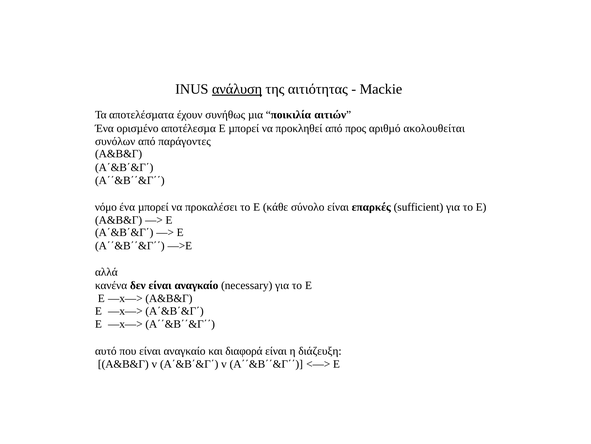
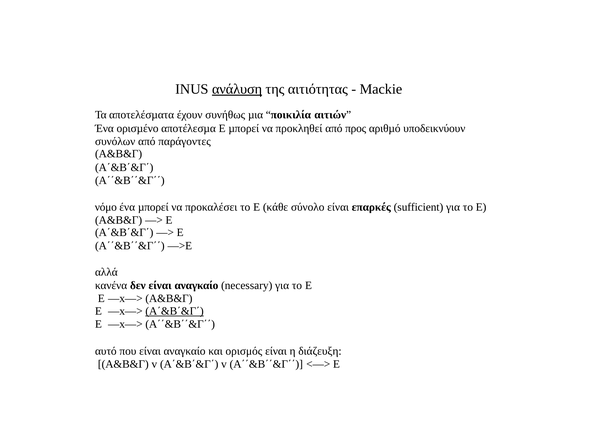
ακολουθείται: ακολουθείται -> υποδεικνύουν
Α΄&Β΄&Γ΄ at (175, 310) underline: none -> present
διαφορά: διαφορά -> ορισμός
